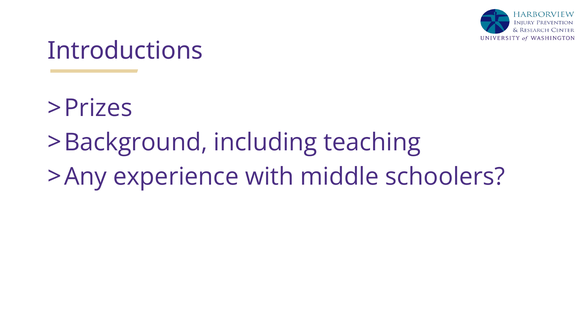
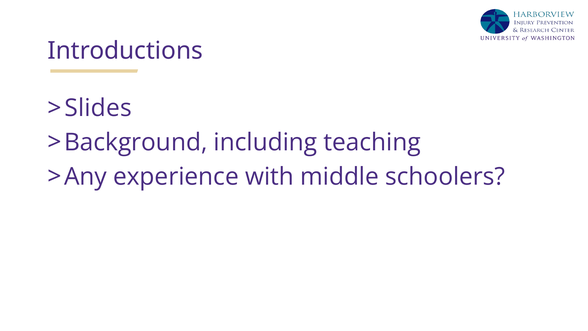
Prizes: Prizes -> Slides
